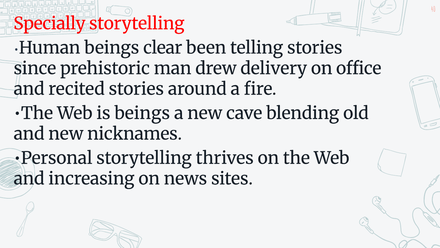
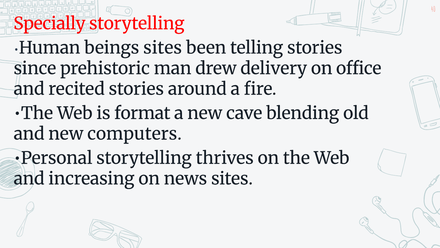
beings clear: clear -> sites
is beings: beings -> format
nicknames: nicknames -> computers
